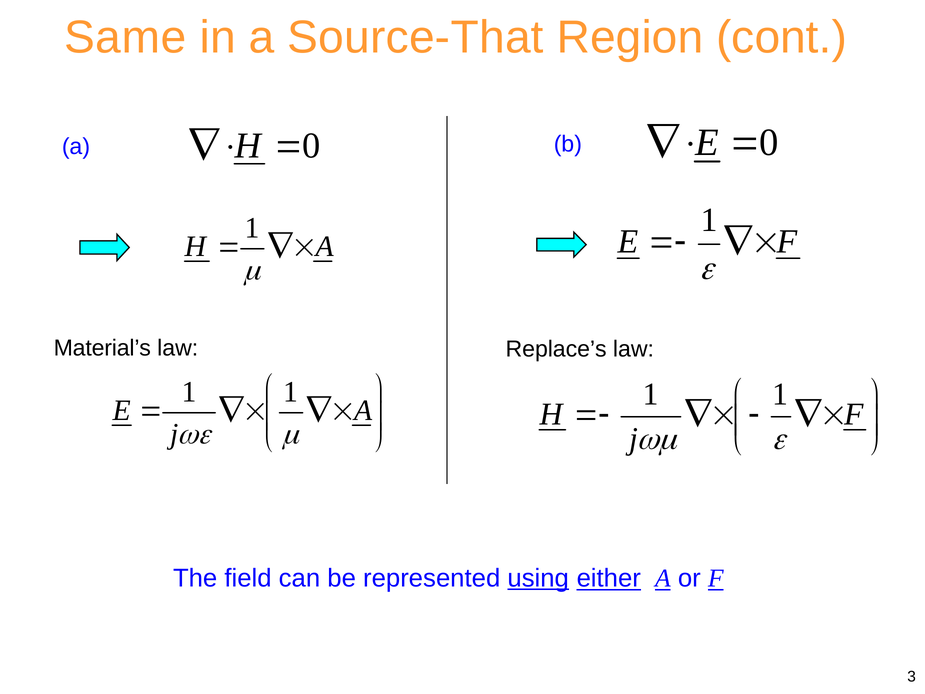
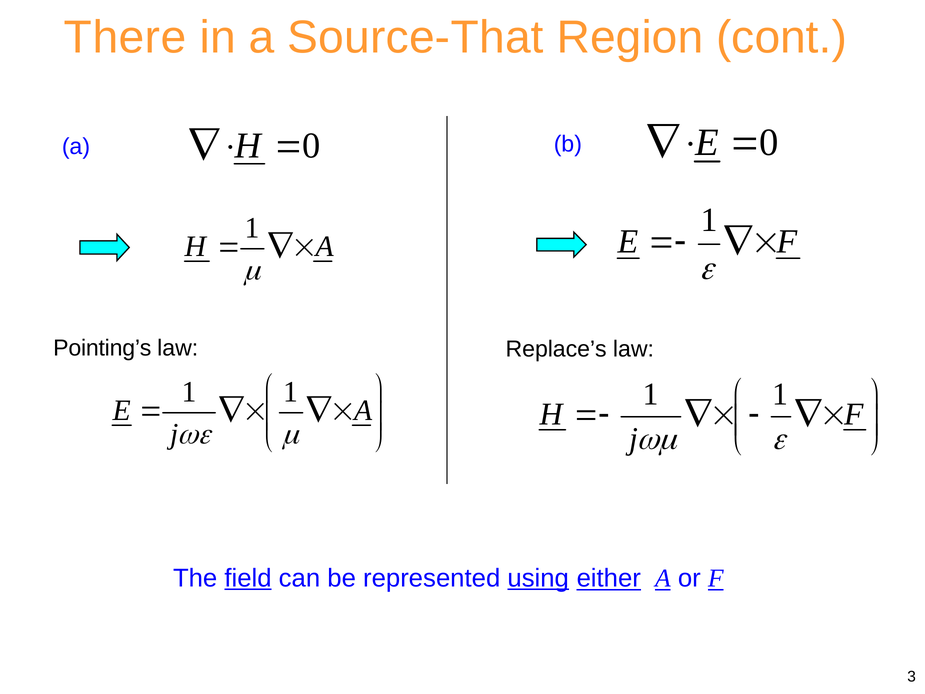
Same: Same -> There
Material’s: Material’s -> Pointing’s
field underline: none -> present
